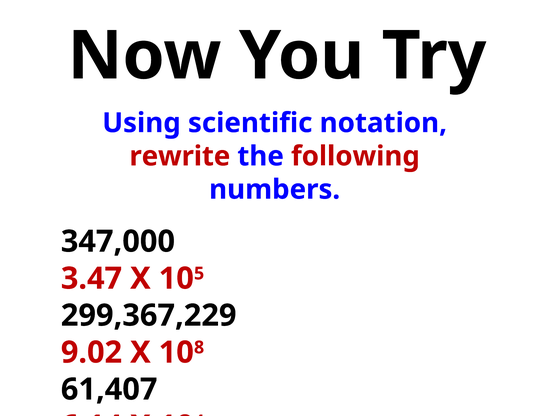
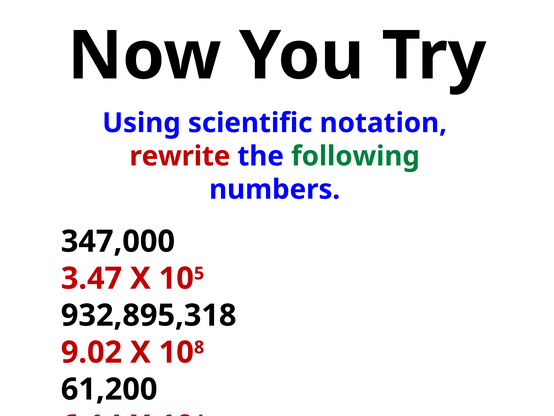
following colour: red -> green
299,367,229: 299,367,229 -> 932,895,318
61,407: 61,407 -> 61,200
